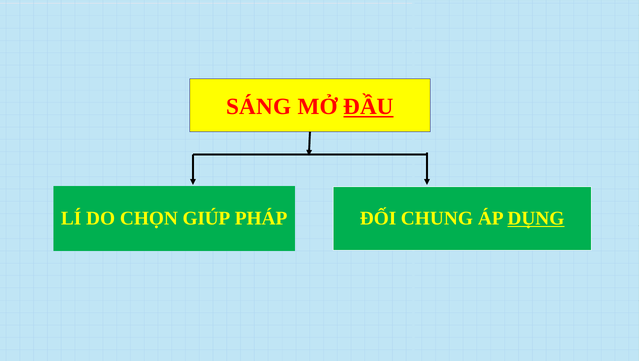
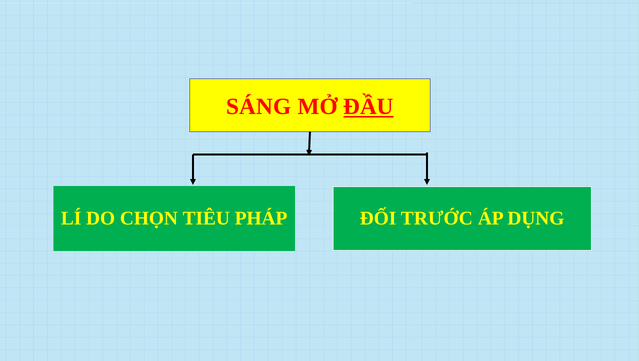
GIÚP: GIÚP -> TIÊU
CHUNG: CHUNG -> TRƯỚC
DỤNG underline: present -> none
